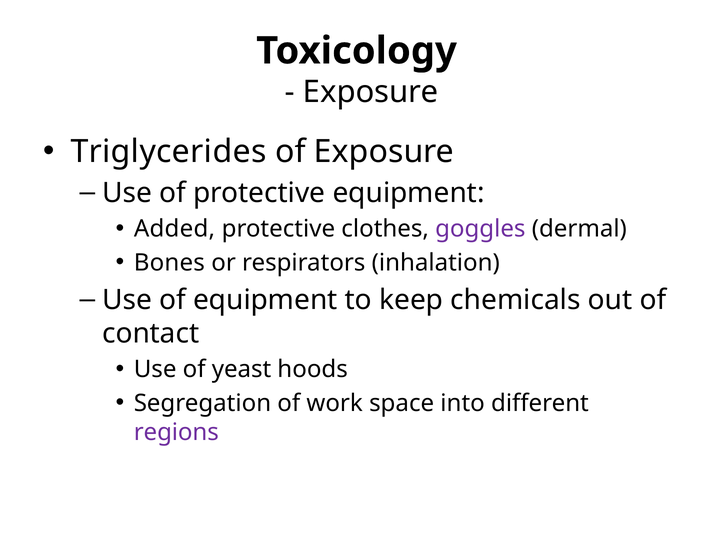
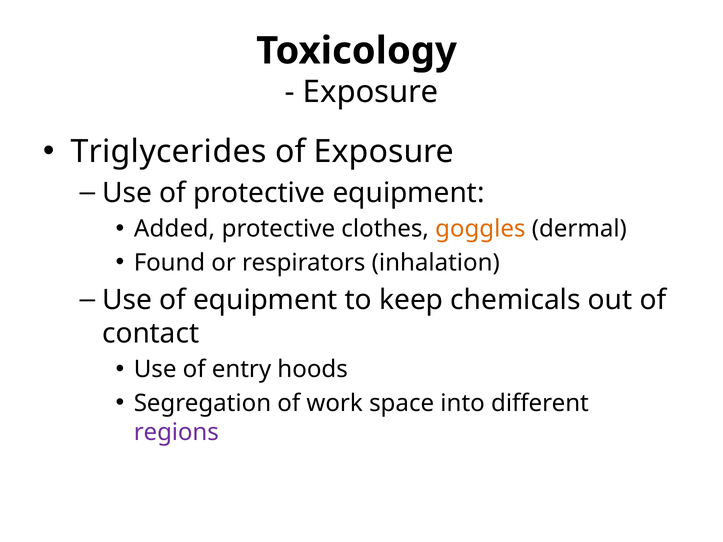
goggles colour: purple -> orange
Bones: Bones -> Found
yeast: yeast -> entry
